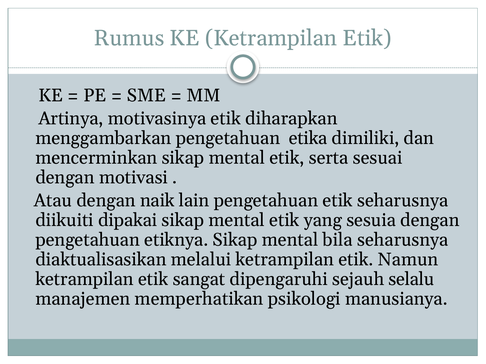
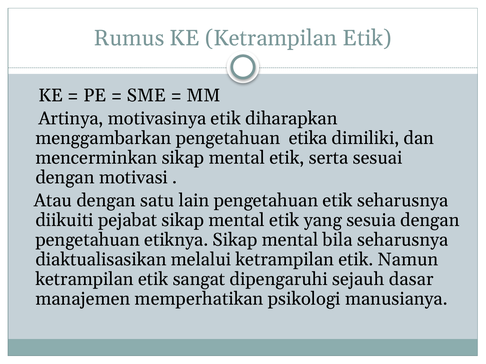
naik: naik -> satu
dipakai: dipakai -> pejabat
selalu: selalu -> dasar
